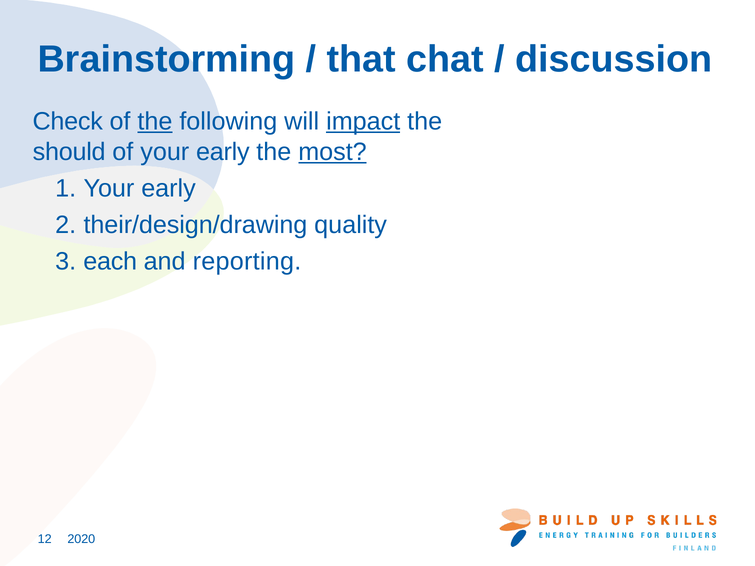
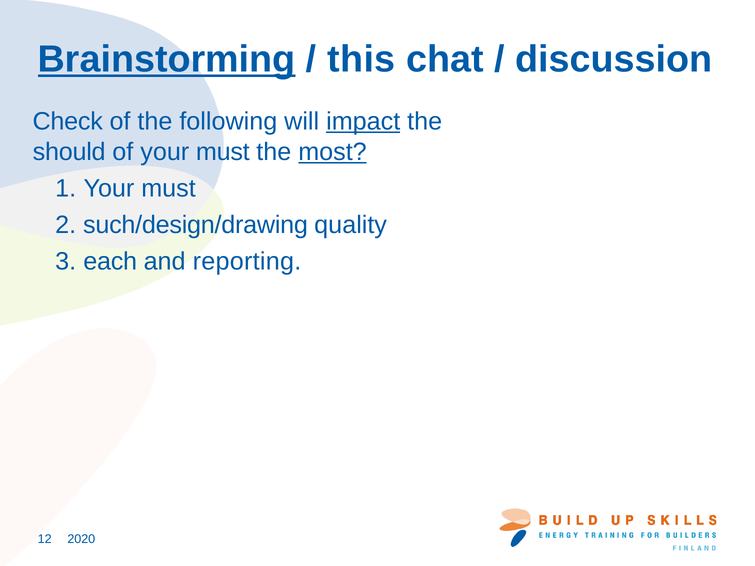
Brainstorming underline: none -> present
that: that -> this
the at (155, 122) underline: present -> none
of your early: early -> must
early at (169, 188): early -> must
their/design/drawing: their/design/drawing -> such/design/drawing
